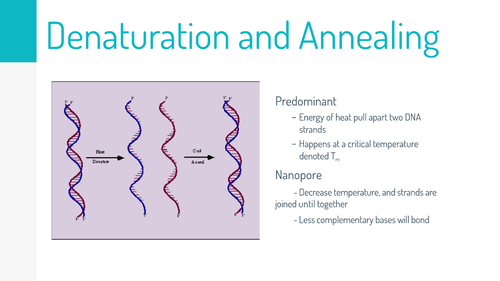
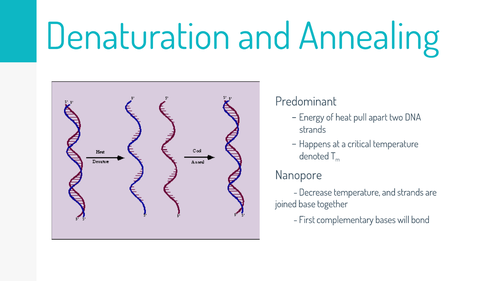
until: until -> base
Less: Less -> First
